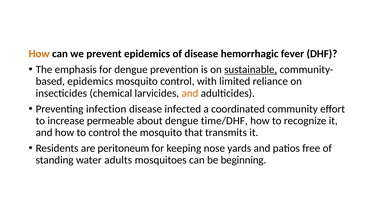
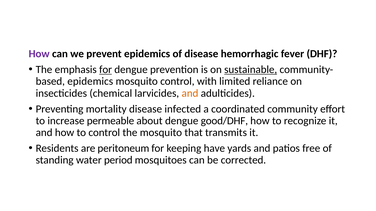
How at (39, 54) colour: orange -> purple
for at (106, 70) underline: none -> present
infection: infection -> mortality
time/DHF: time/DHF -> good/DHF
nose: nose -> have
adults: adults -> period
beginning: beginning -> corrected
